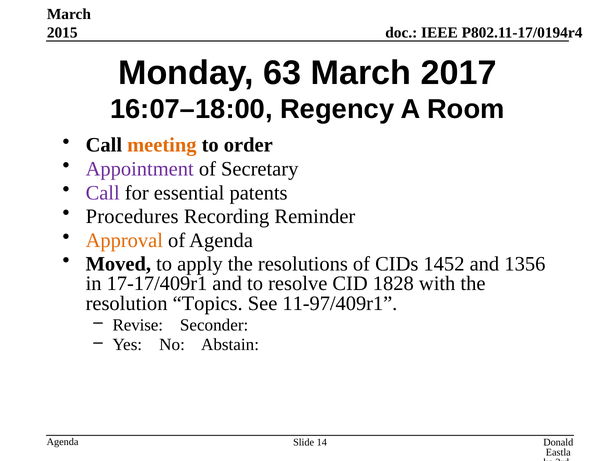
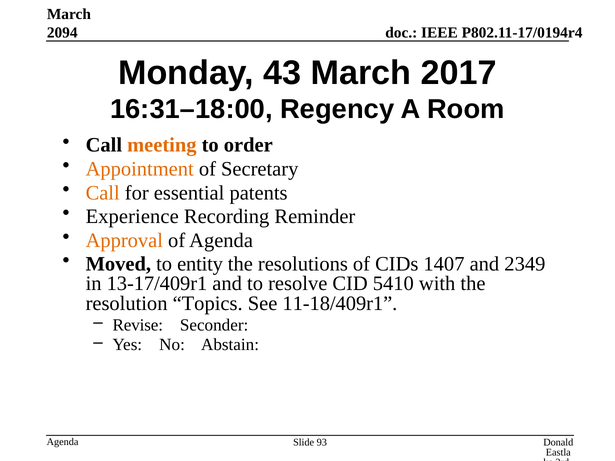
2015: 2015 -> 2094
63: 63 -> 43
16:07–18:00: 16:07–18:00 -> 16:31–18:00
Appointment colour: purple -> orange
Call at (103, 193) colour: purple -> orange
Procedures: Procedures -> Experience
apply: apply -> entity
1452: 1452 -> 1407
1356: 1356 -> 2349
17-17/409r1: 17-17/409r1 -> 13-17/409r1
1828: 1828 -> 5410
11-97/409r1: 11-97/409r1 -> 11-18/409r1
14: 14 -> 93
